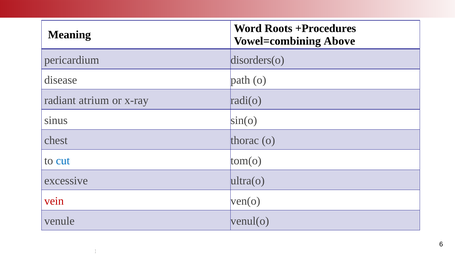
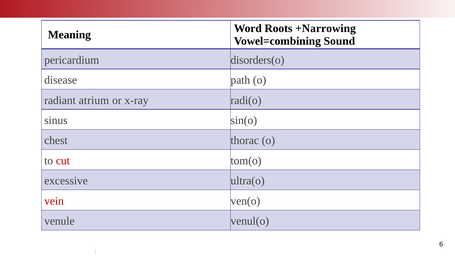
+Procedures: +Procedures -> +Narrowing
Above: Above -> Sound
cut colour: blue -> red
